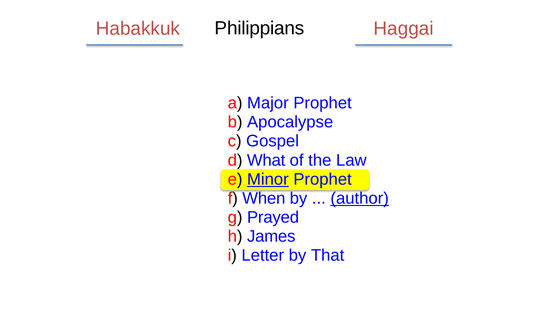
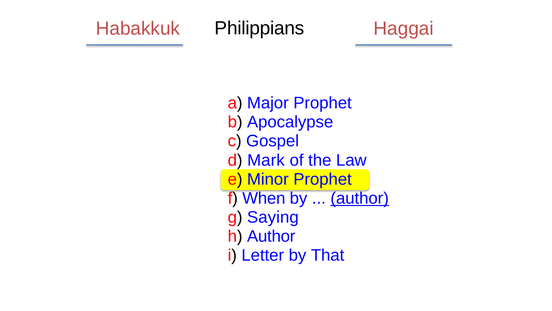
What: What -> Mark
Minor underline: present -> none
Prayed: Prayed -> Saying
h James: James -> Author
